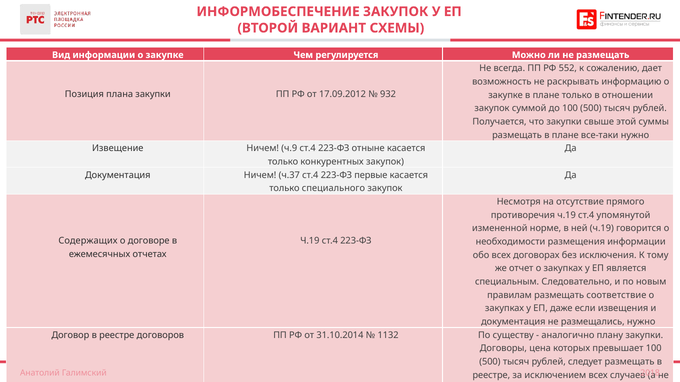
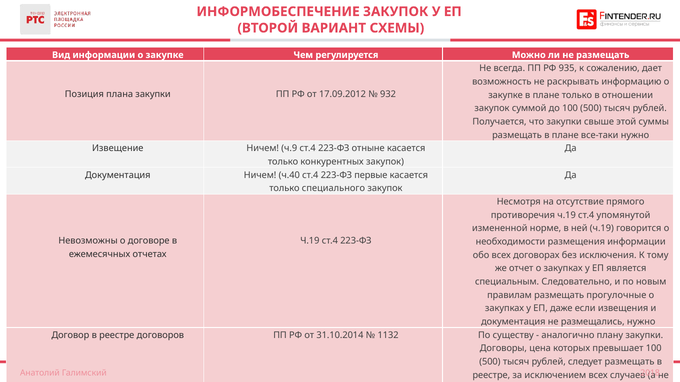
552: 552 -> 935
ч.37: ч.37 -> ч.40
Содержащих: Содержащих -> Невозможны
соответствие: соответствие -> прогулочные
